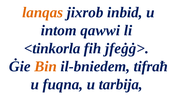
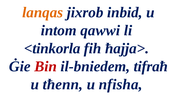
jfeġġ>: jfeġġ> -> ħajja>
Bin colour: orange -> red
fuqna: fuqna -> tħenn
tarbija: tarbija -> nfisha
